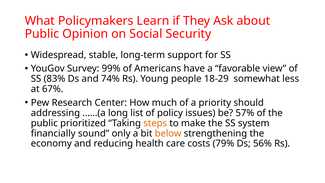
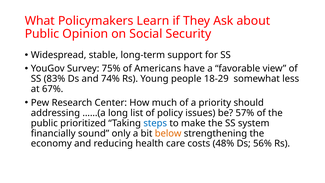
99%: 99% -> 75%
steps colour: orange -> blue
79%: 79% -> 48%
